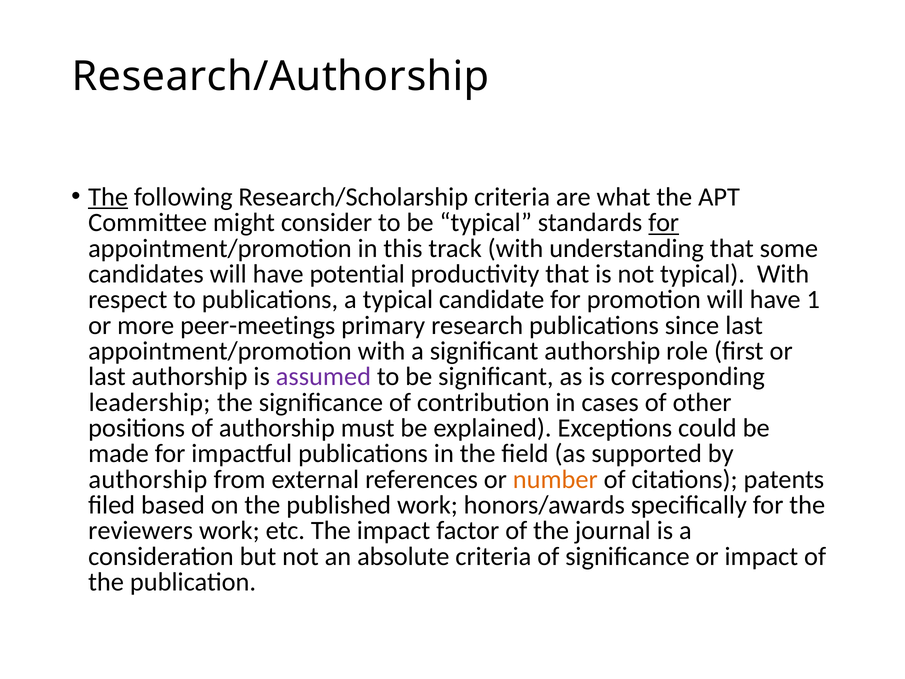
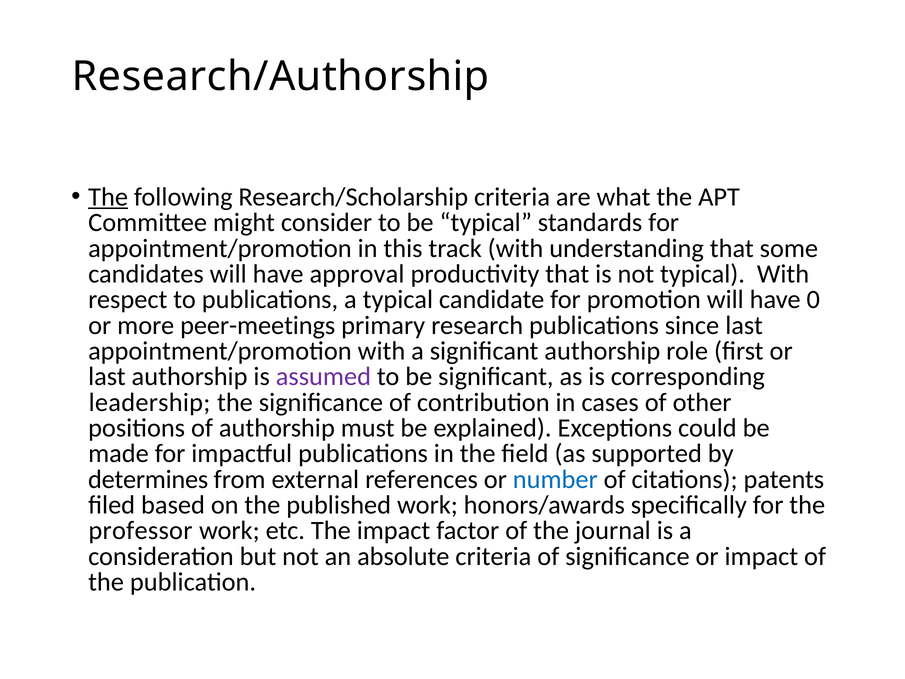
for at (664, 223) underline: present -> none
potential: potential -> approval
1: 1 -> 0
authorship at (148, 479): authorship -> determines
number colour: orange -> blue
reviewers: reviewers -> professor
